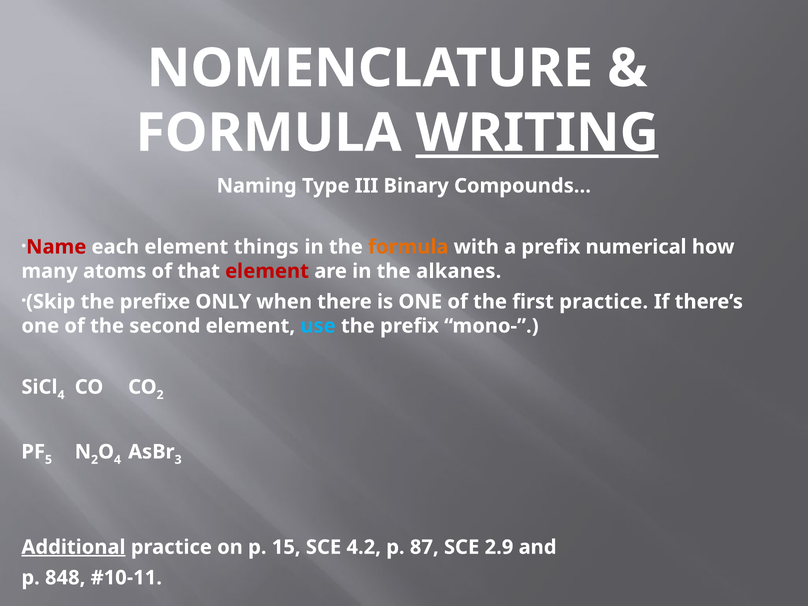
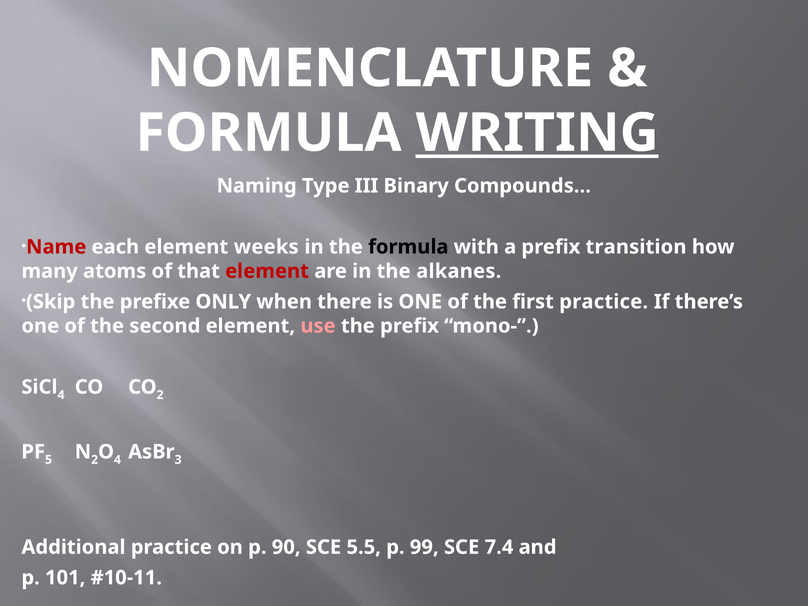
things: things -> weeks
formula at (408, 247) colour: orange -> black
numerical: numerical -> transition
use colour: light blue -> pink
Additional underline: present -> none
15: 15 -> 90
4.2: 4.2 -> 5.5
87: 87 -> 99
2.9: 2.9 -> 7.4
848: 848 -> 101
